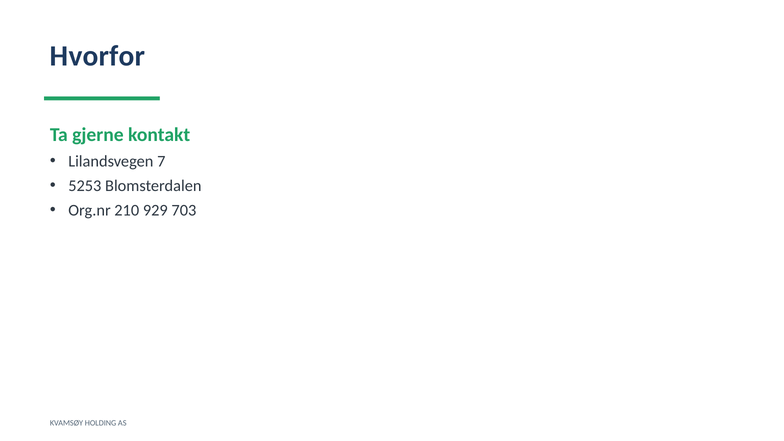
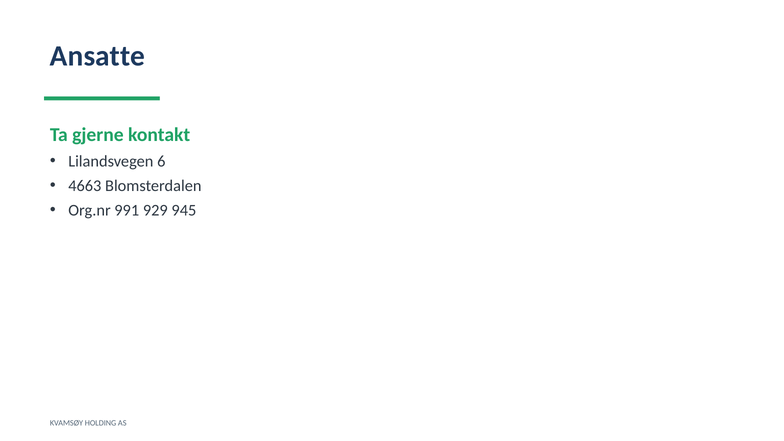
Hvorfor: Hvorfor -> Ansatte
7: 7 -> 6
5253: 5253 -> 4663
210: 210 -> 991
703: 703 -> 945
